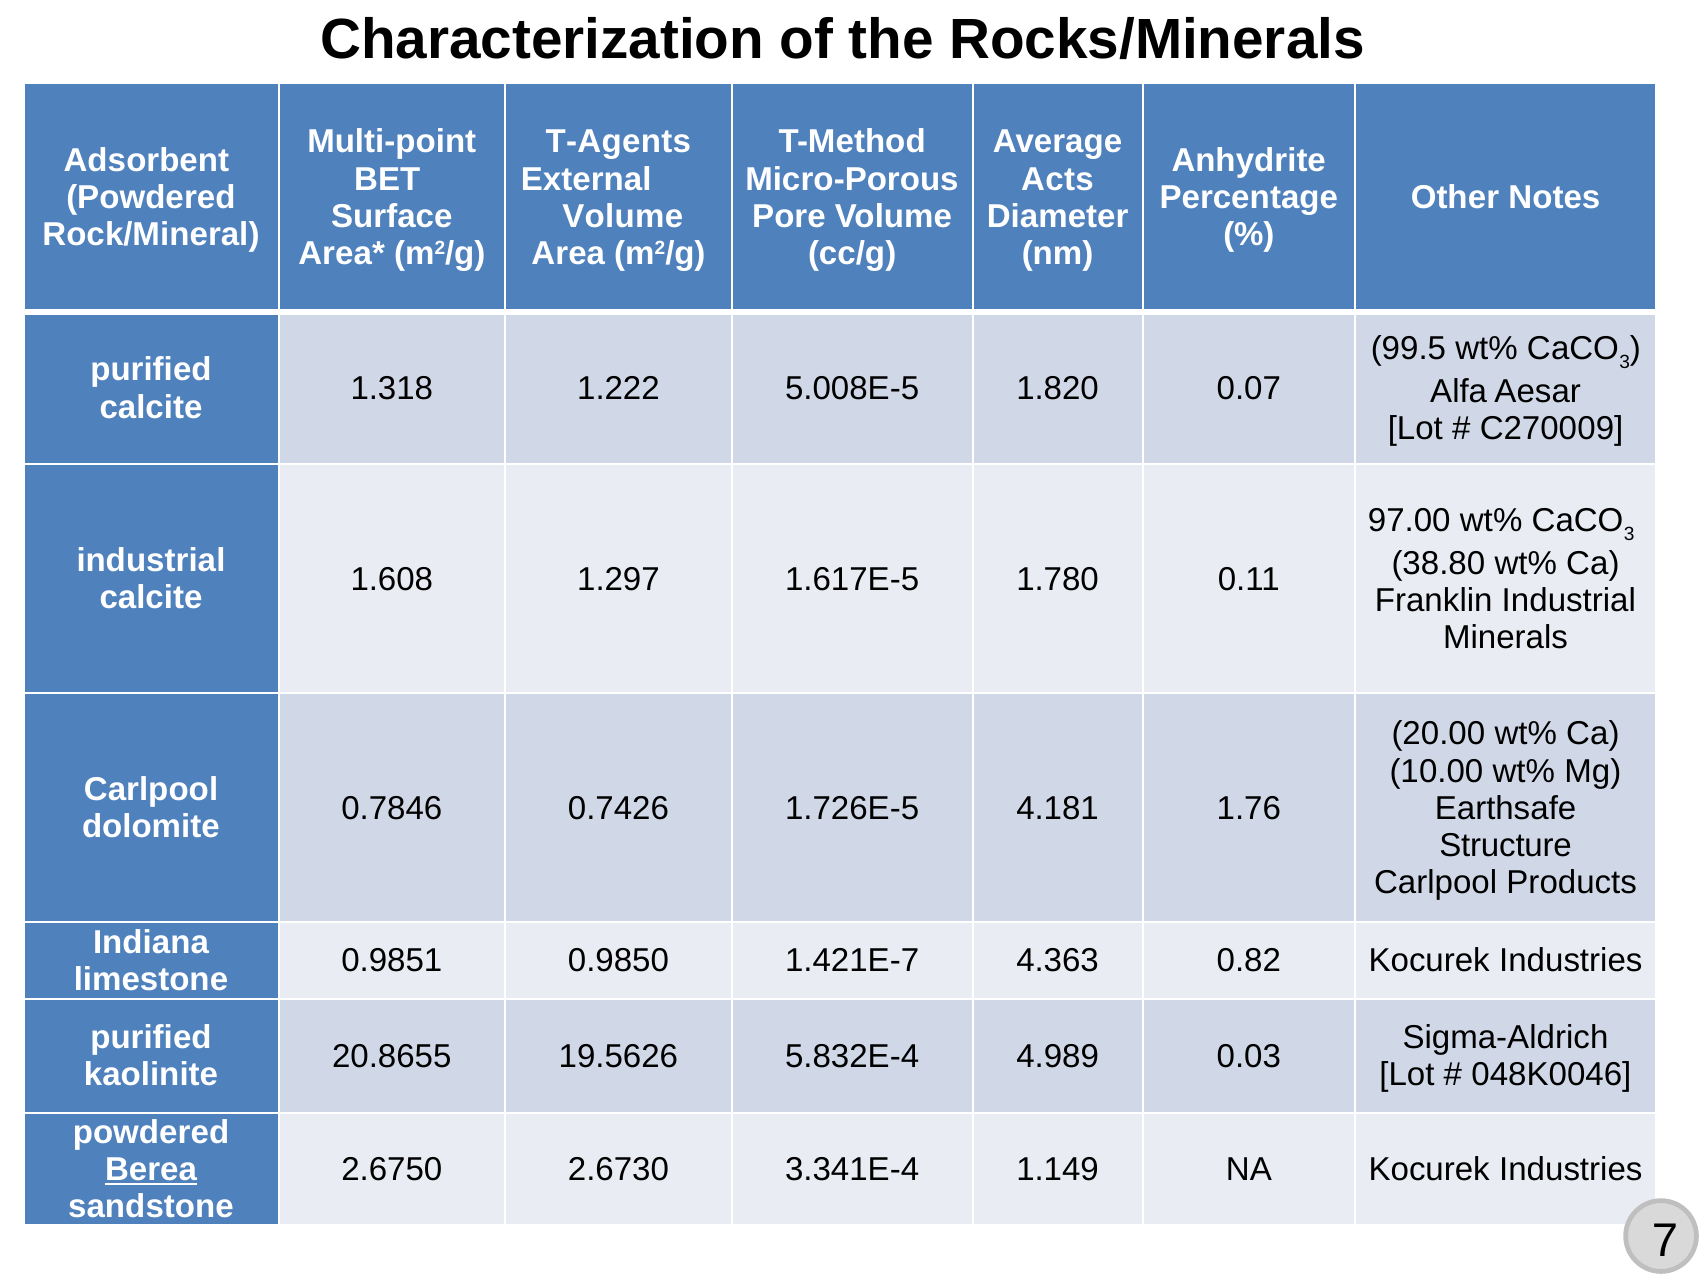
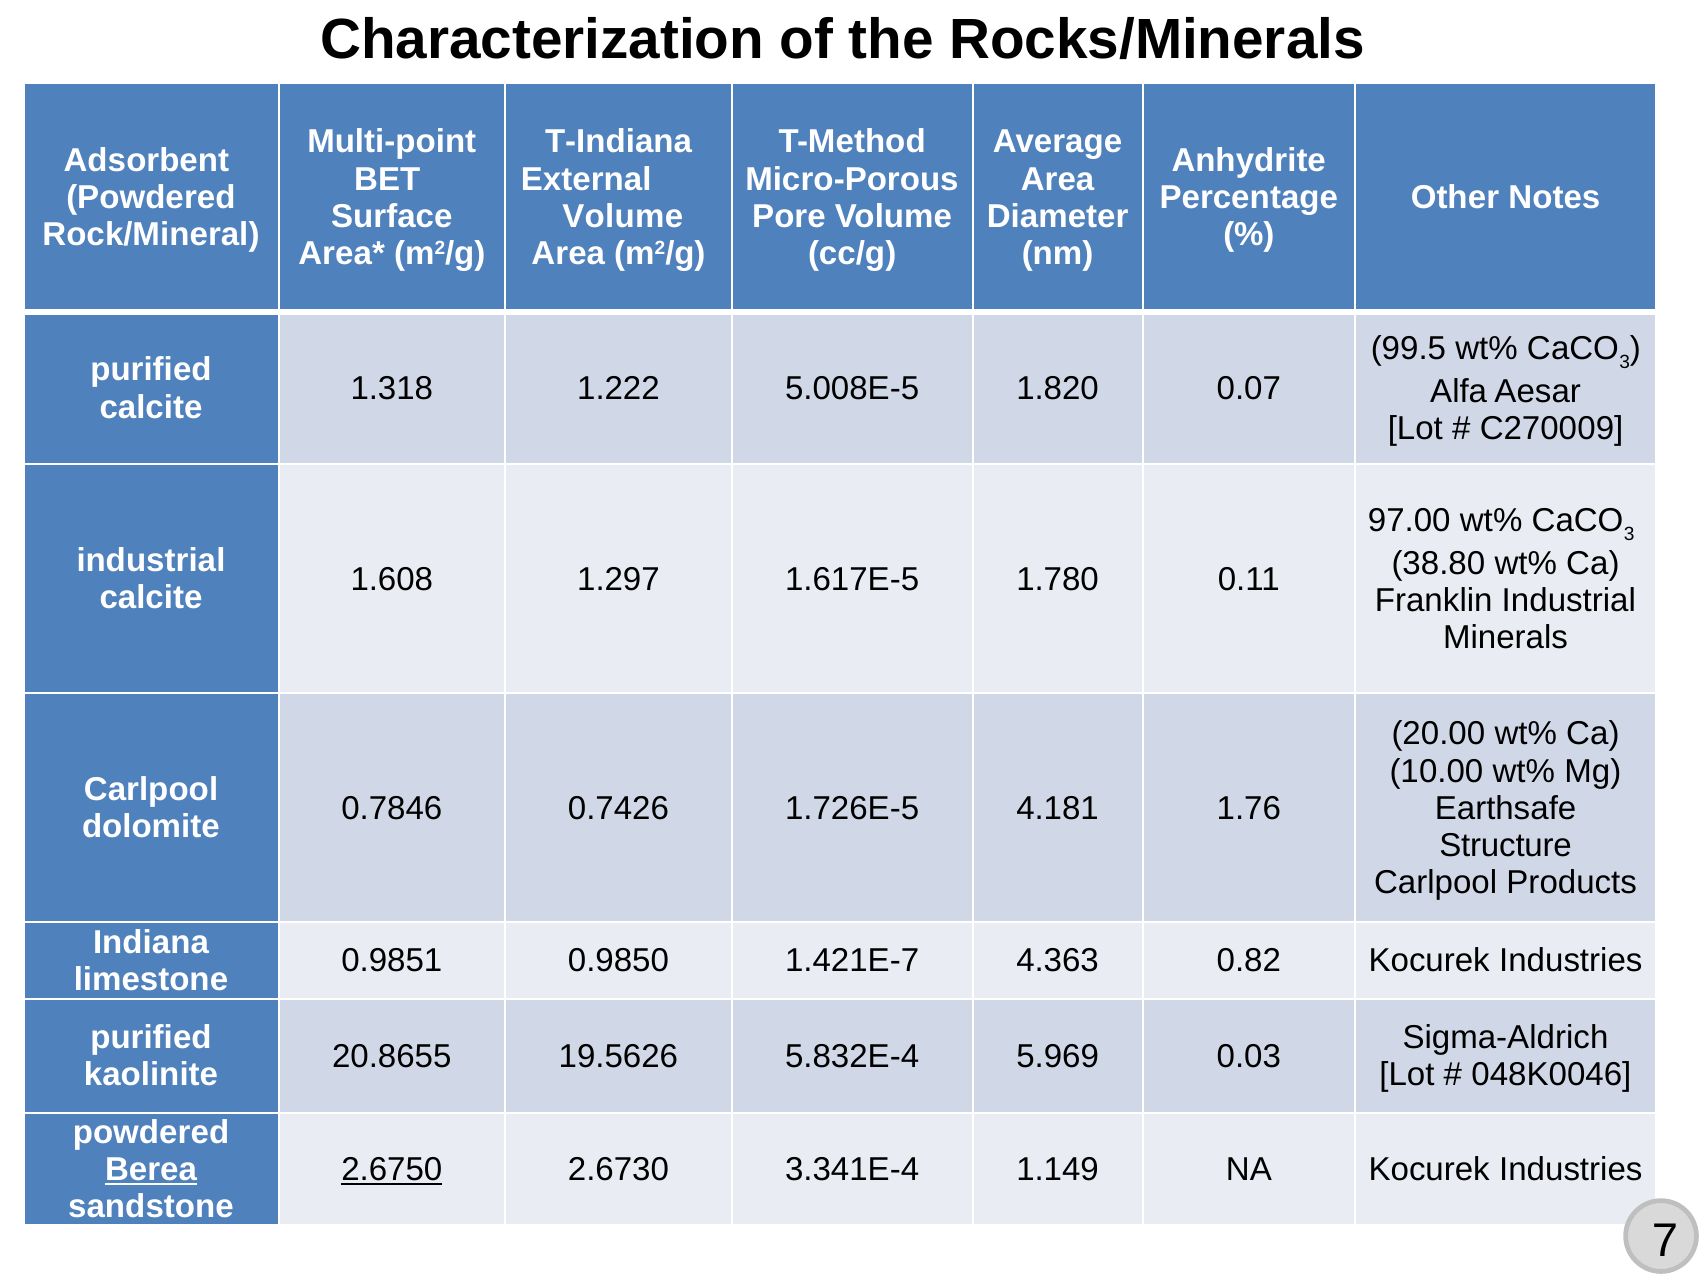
T-Agents: T-Agents -> T-Indiana
Acts at (1057, 179): Acts -> Area
4.989: 4.989 -> 5.969
2.6750 underline: none -> present
